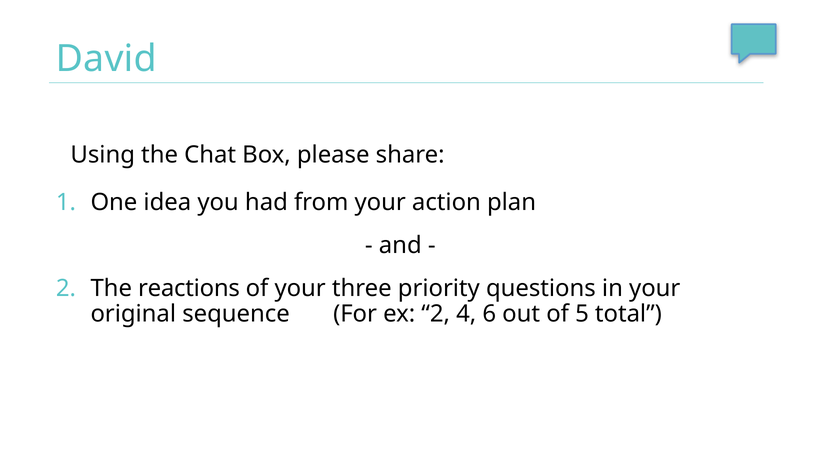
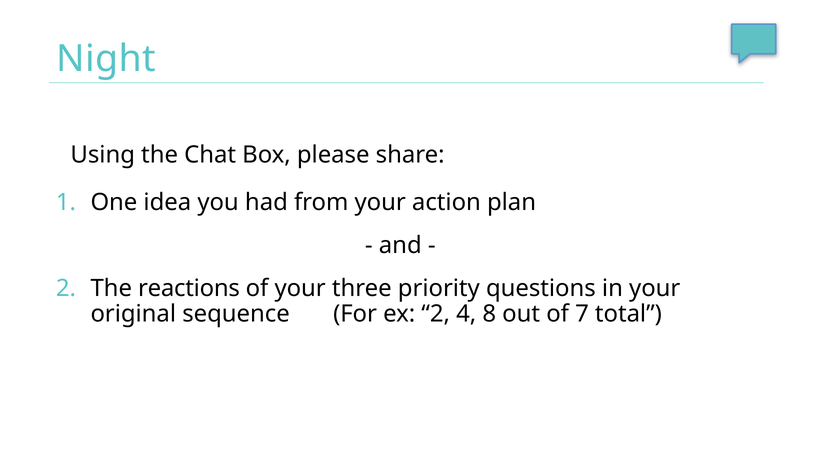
David: David -> Night
6: 6 -> 8
5: 5 -> 7
